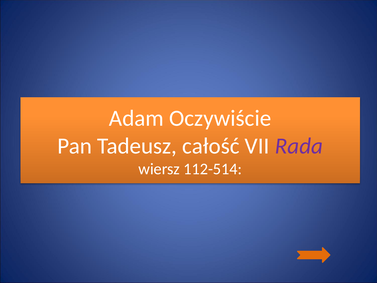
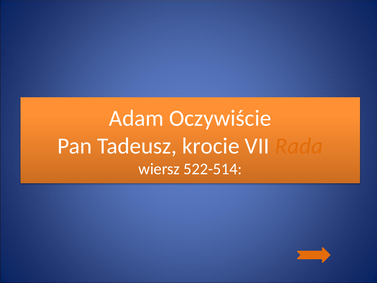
całość: całość -> krocie
Rada colour: purple -> orange
112-514: 112-514 -> 522-514
